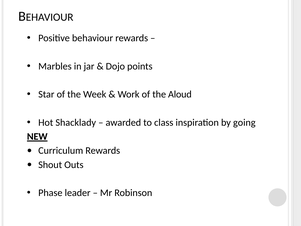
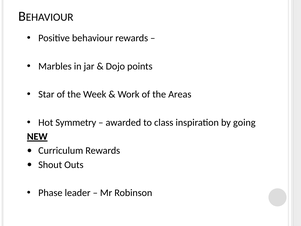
Aloud: Aloud -> Areas
Shacklady: Shacklady -> Symmetry
